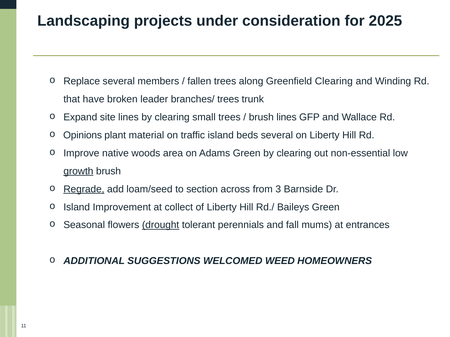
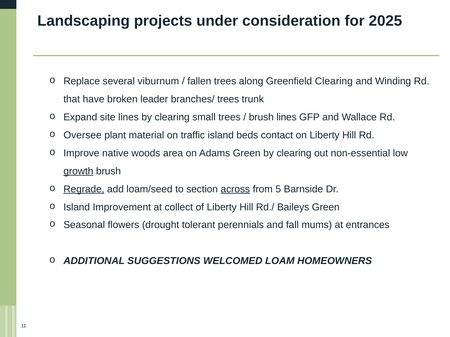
members: members -> viburnum
Opinions: Opinions -> Oversee
beds several: several -> contact
across underline: none -> present
3: 3 -> 5
drought underline: present -> none
WEED: WEED -> LOAM
